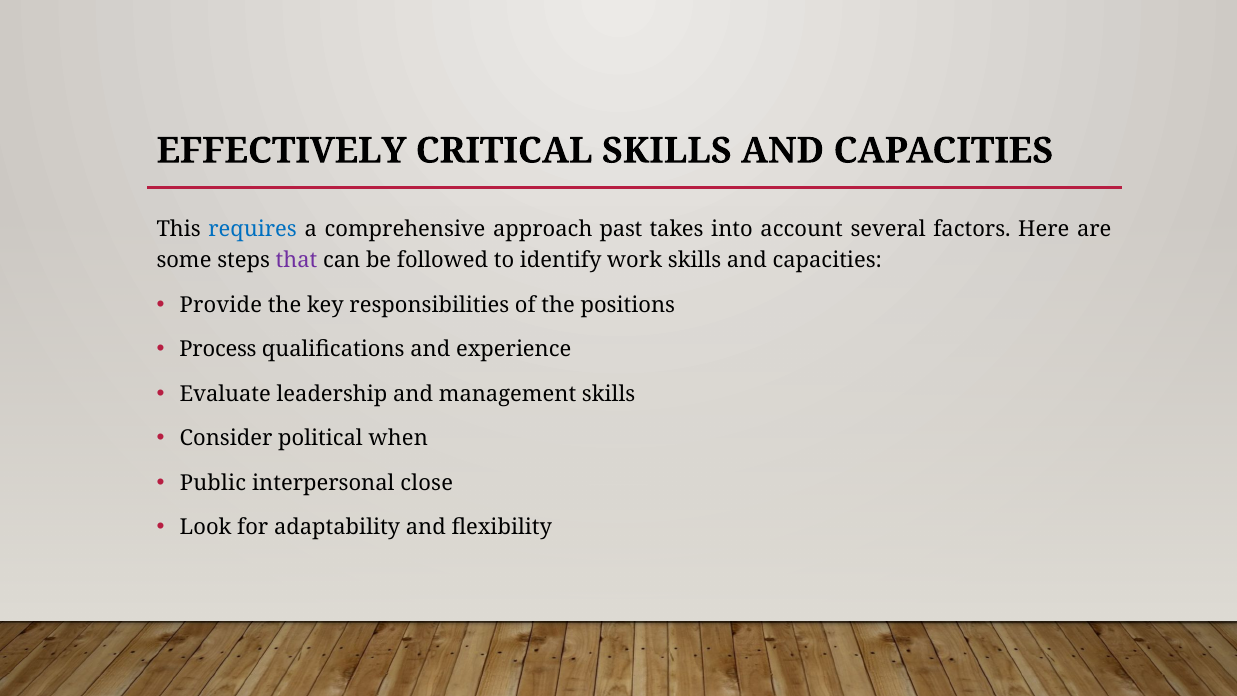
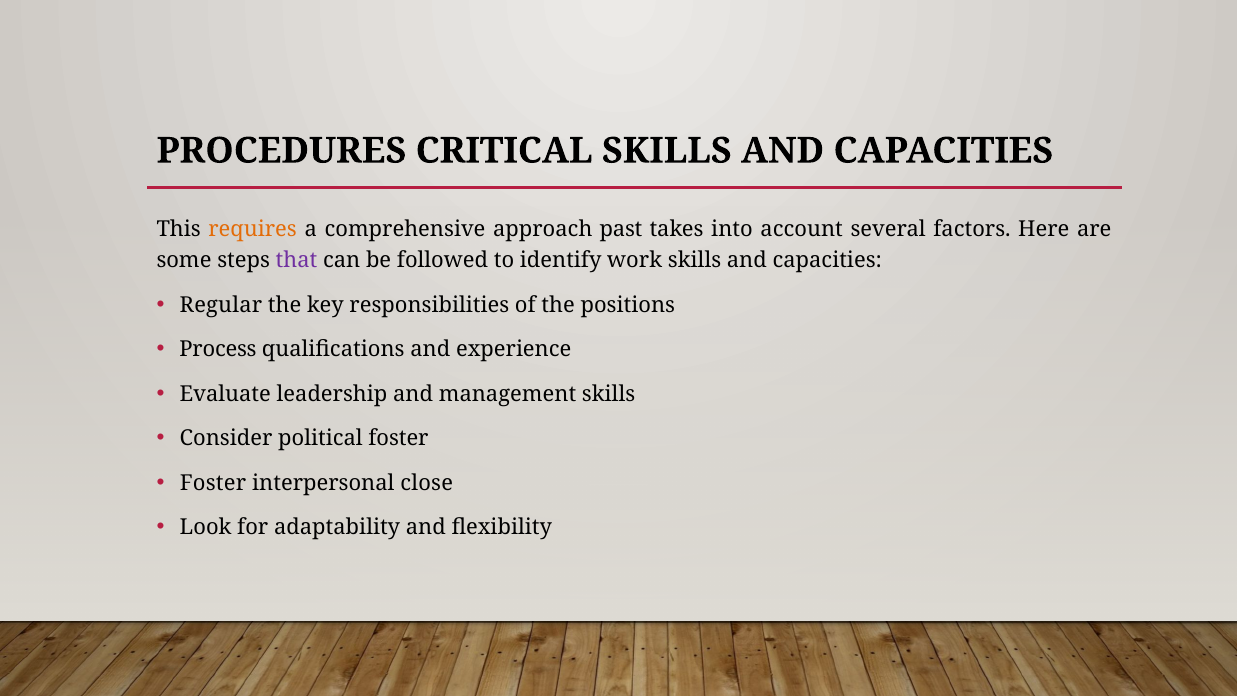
EFFECTIVELY: EFFECTIVELY -> PROCEDURES
requires colour: blue -> orange
Provide: Provide -> Regular
political when: when -> foster
Public at (213, 483): Public -> Foster
